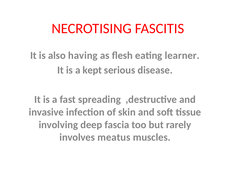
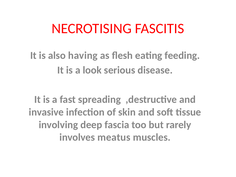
learner: learner -> feeding
kept: kept -> look
